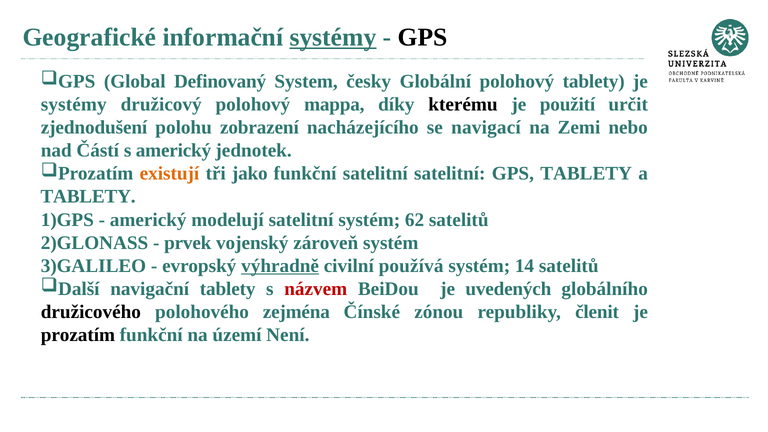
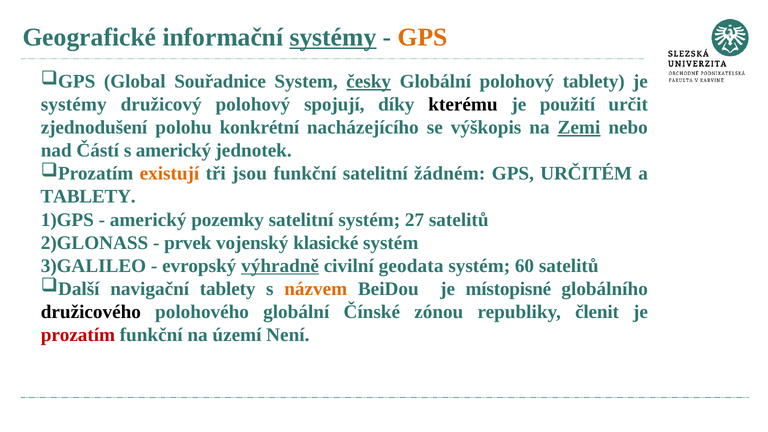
GPS at (423, 37) colour: black -> orange
Definovaný: Definovaný -> Souřadnice
česky underline: none -> present
mappa: mappa -> spojují
zobrazení: zobrazení -> konkrétní
navigací: navigací -> výškopis
Zemi underline: none -> present
jako: jako -> jsou
satelitní satelitní: satelitní -> žádném
GPS TABLETY: TABLETY -> URČITÉM
modelují: modelují -> pozemky
62: 62 -> 27
zároveň: zároveň -> klasické
používá: používá -> geodata
14: 14 -> 60
názvem colour: red -> orange
uvedených: uvedených -> místopisné
polohového zejména: zejména -> globální
prozatím colour: black -> red
